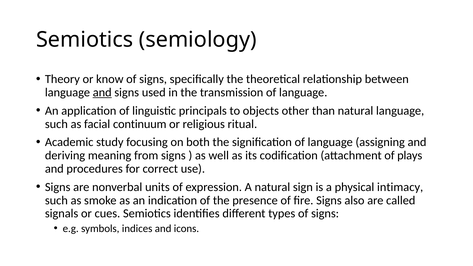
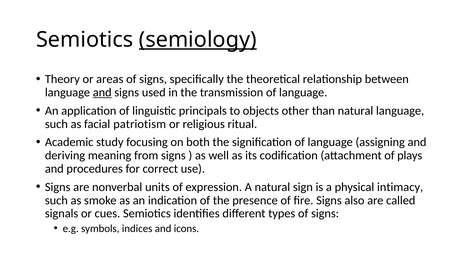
semiology underline: none -> present
know: know -> areas
continuum: continuum -> patriotism
